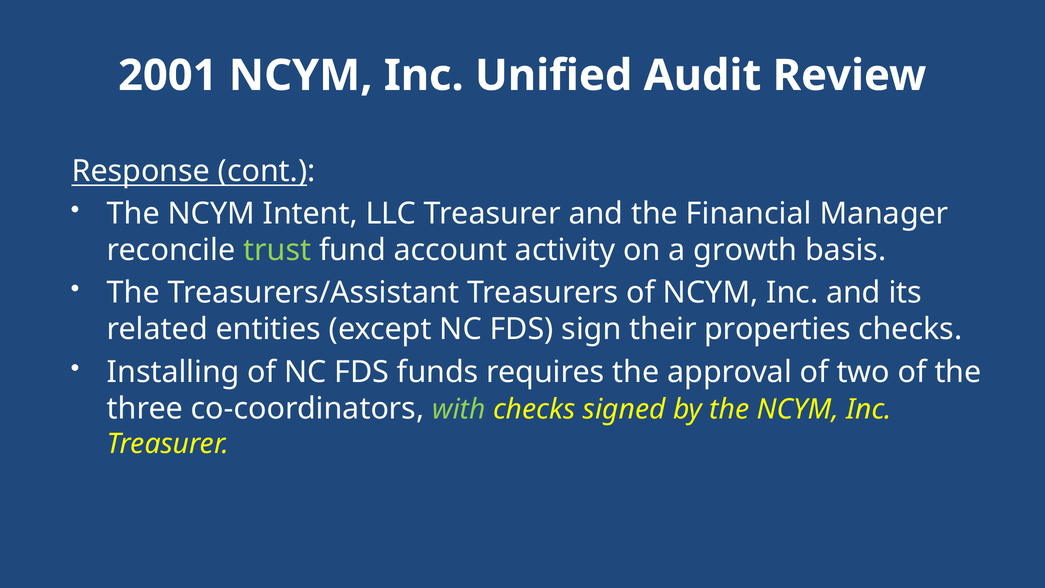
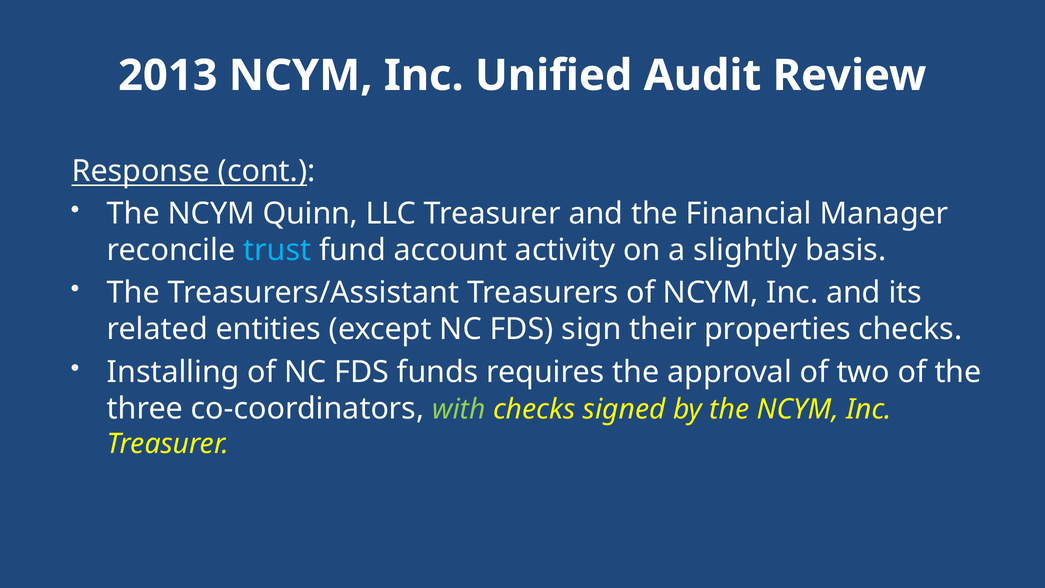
2001: 2001 -> 2013
Intent: Intent -> Quinn
trust colour: light green -> light blue
growth: growth -> slightly
